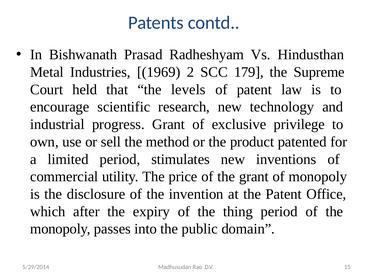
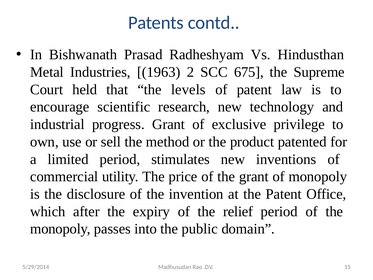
1969: 1969 -> 1963
179: 179 -> 675
thing: thing -> relief
